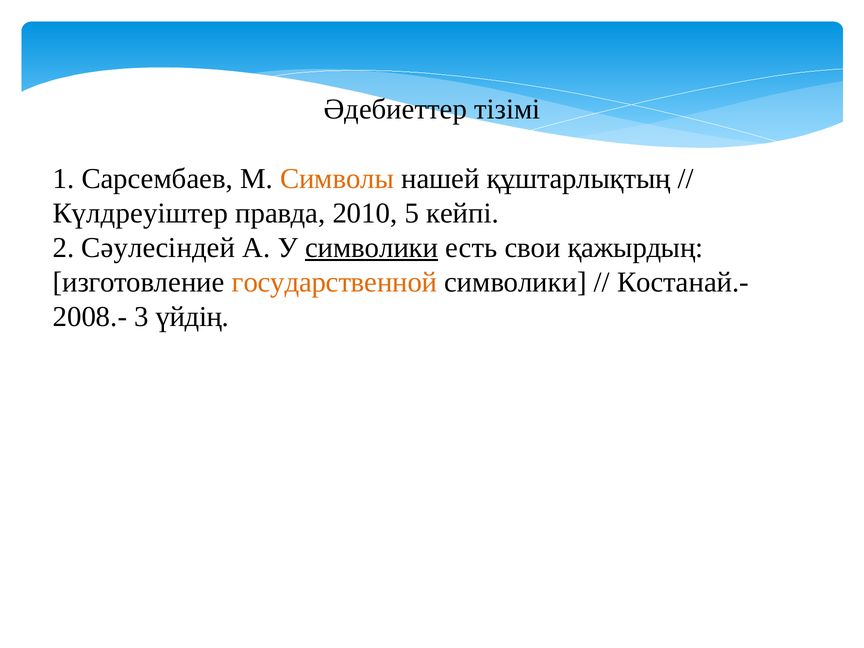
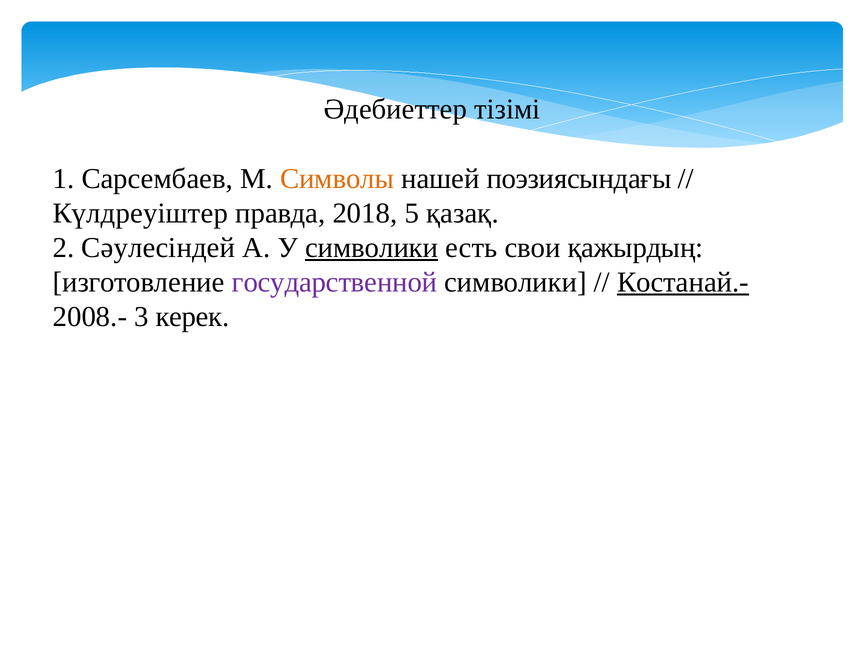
құштарлықтың: құштарлықтың -> поэзиясындағы
2010: 2010 -> 2018
кейпi: кейпi -> қазақ
государственной colour: orange -> purple
Костанай.- underline: none -> present
үйдiң: үйдiң -> керек
